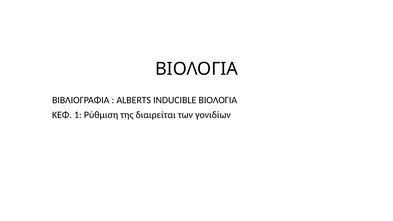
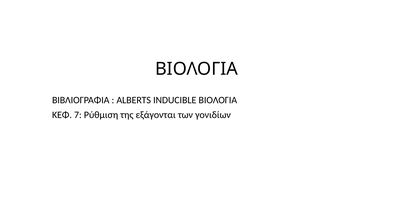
1: 1 -> 7
διαιρείται: διαιρείται -> εξάγονται
